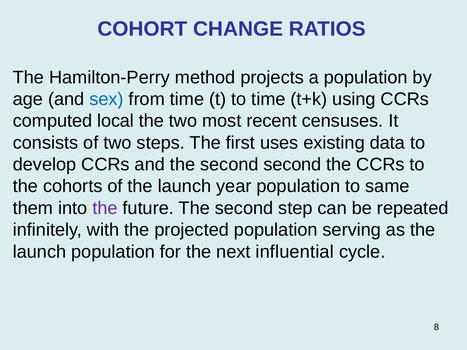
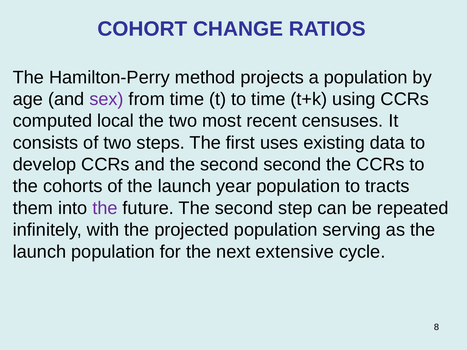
sex colour: blue -> purple
same: same -> tracts
influential: influential -> extensive
